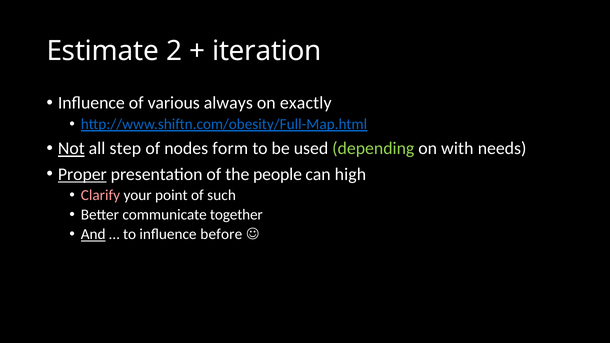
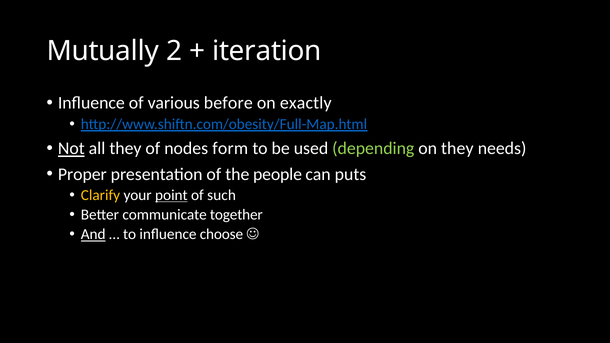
Estimate: Estimate -> Mutually
always: always -> before
all step: step -> they
on with: with -> they
Proper underline: present -> none
high: high -> puts
Clarify colour: pink -> yellow
point underline: none -> present
before: before -> choose
